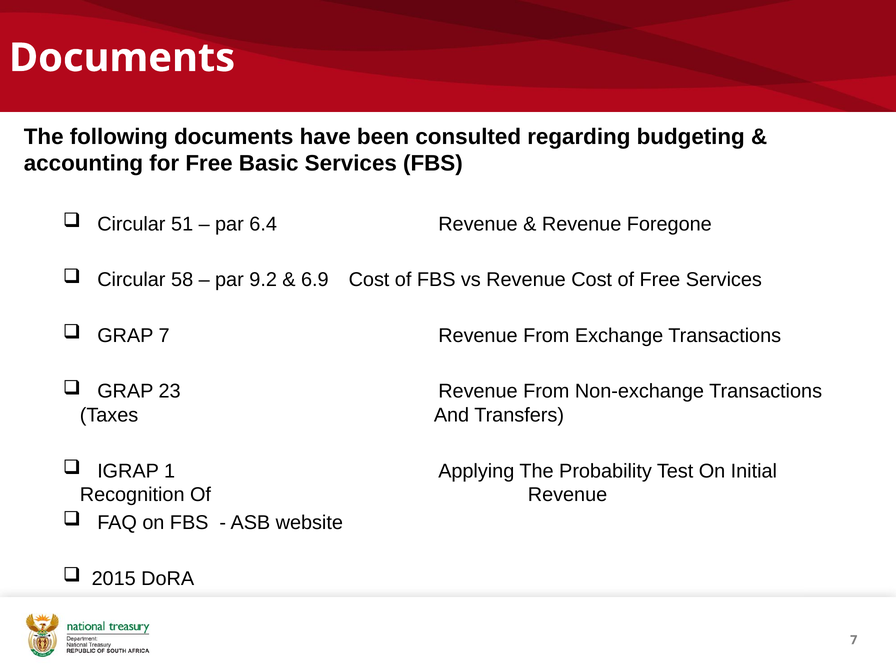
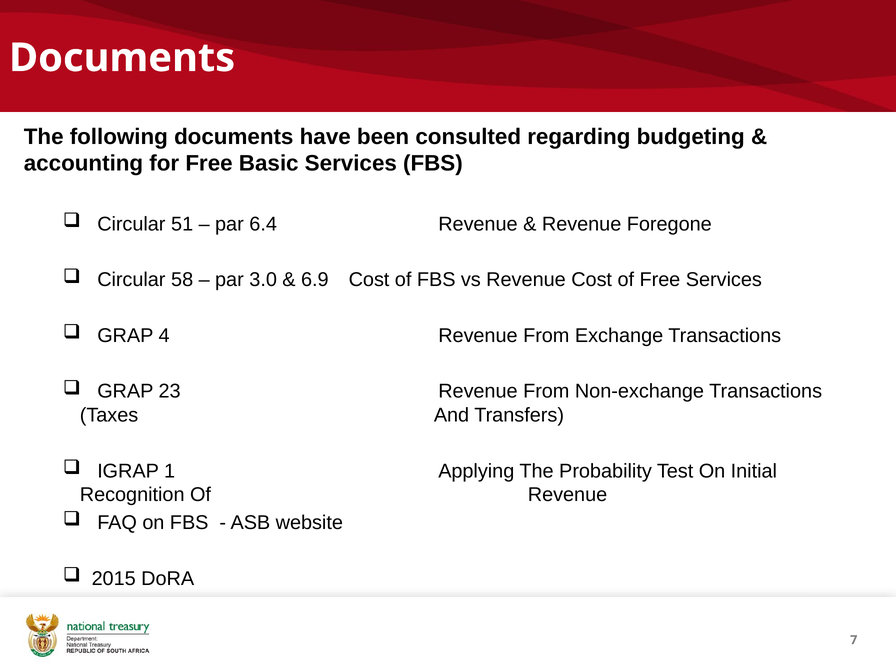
9.2: 9.2 -> 3.0
GRAP 7: 7 -> 4
